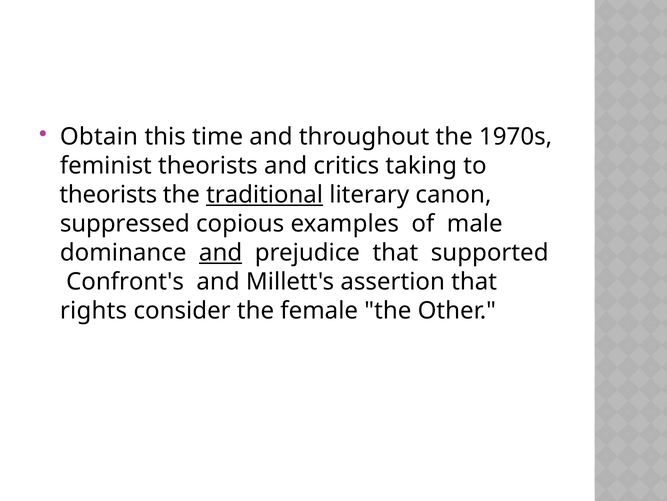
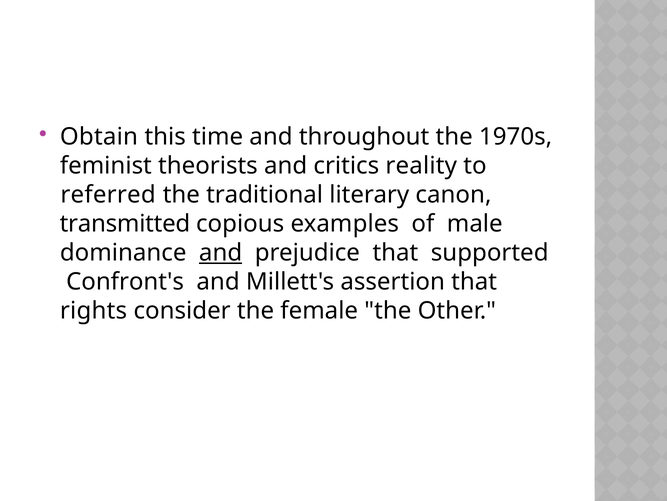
taking: taking -> reality
theorists at (108, 195): theorists -> referred
traditional underline: present -> none
suppressed: suppressed -> transmitted
